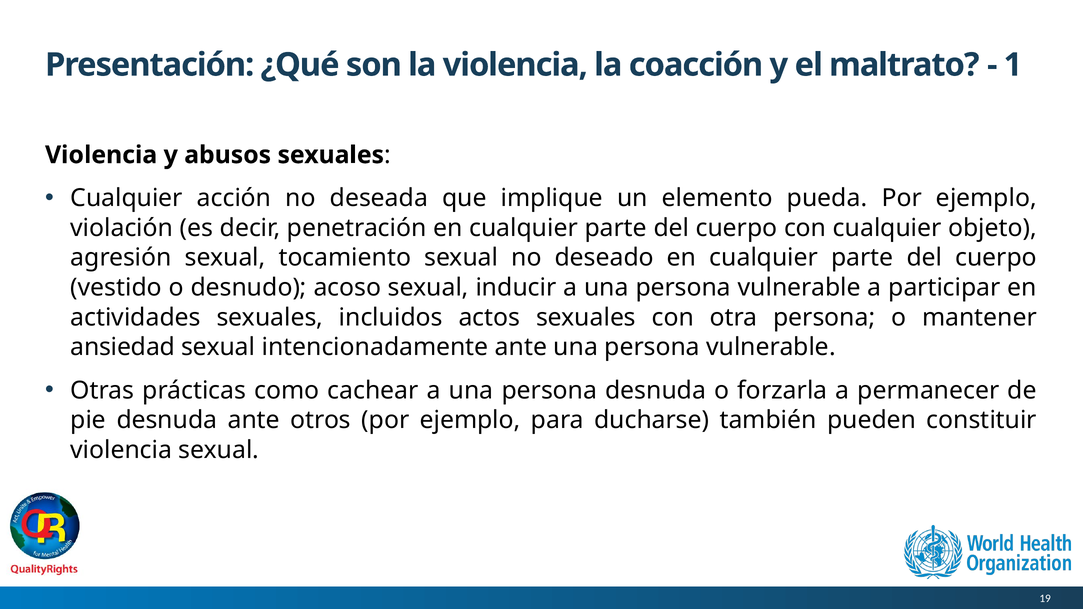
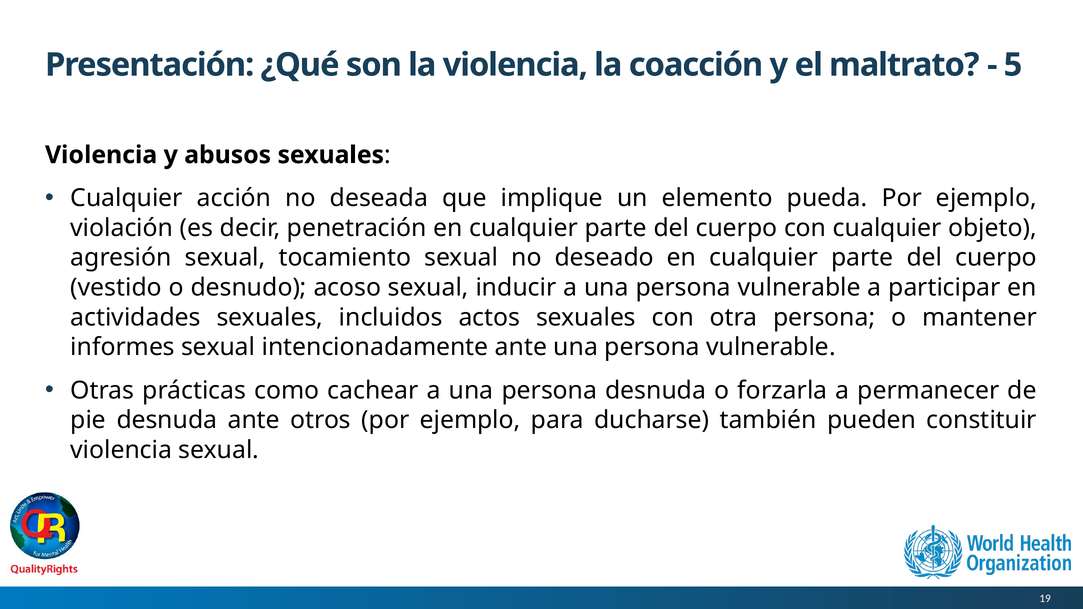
1: 1 -> 5
ansiedad: ansiedad -> informes
